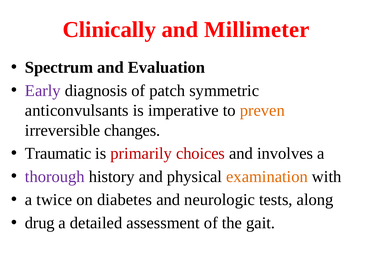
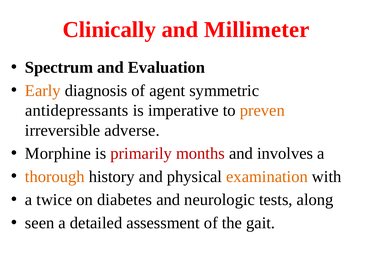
Early colour: purple -> orange
patch: patch -> agent
anticonvulsants: anticonvulsants -> antidepressants
changes: changes -> adverse
Traumatic: Traumatic -> Morphine
choices: choices -> months
thorough colour: purple -> orange
drug: drug -> seen
